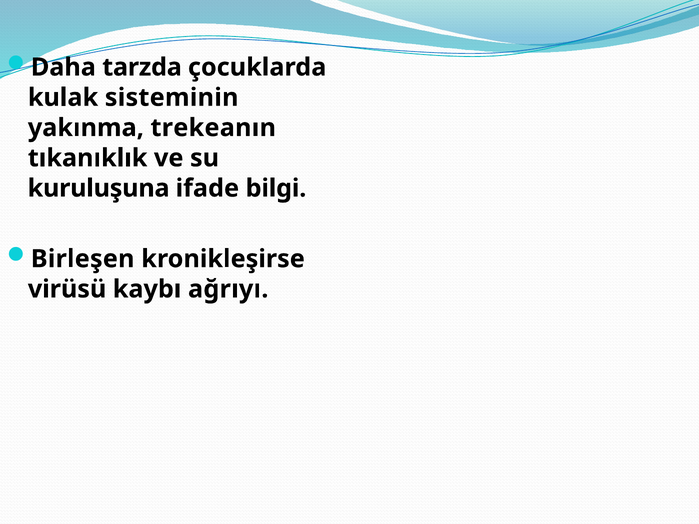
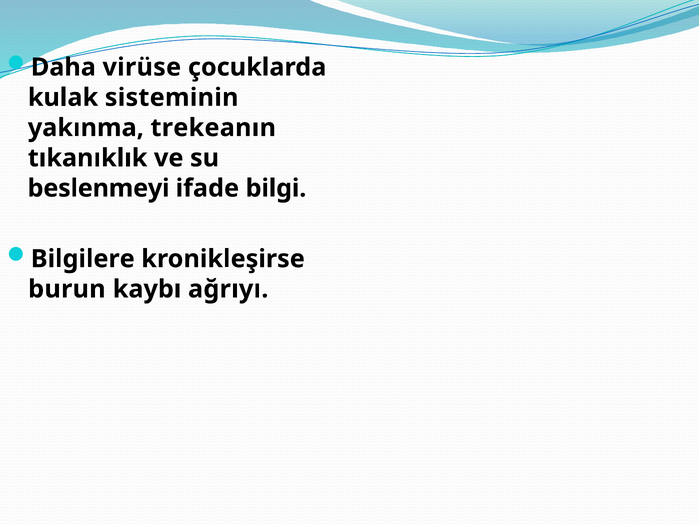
tarzda: tarzda -> virüse
kuruluşuna: kuruluşuna -> beslenmeyi
Birleşen: Birleşen -> Bilgilere
virüsü: virüsü -> burun
